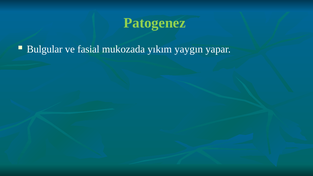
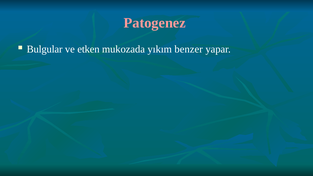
Patogenez colour: light green -> pink
fasial: fasial -> etken
yaygın: yaygın -> benzer
